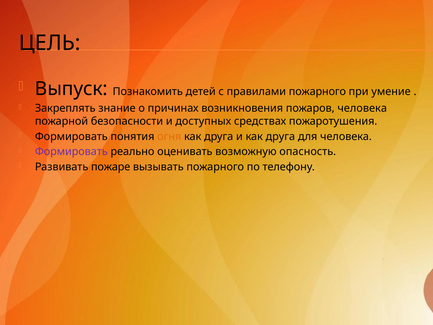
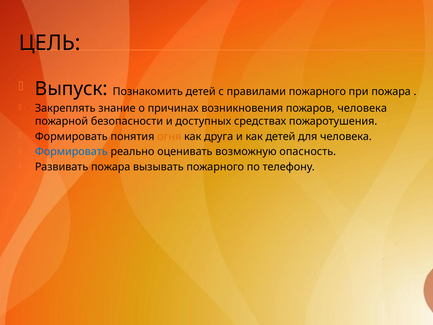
при умение: умение -> пожара
и как друга: друга -> детей
Формировать at (71, 152) colour: purple -> blue
Развивать пожаре: пожаре -> пожара
